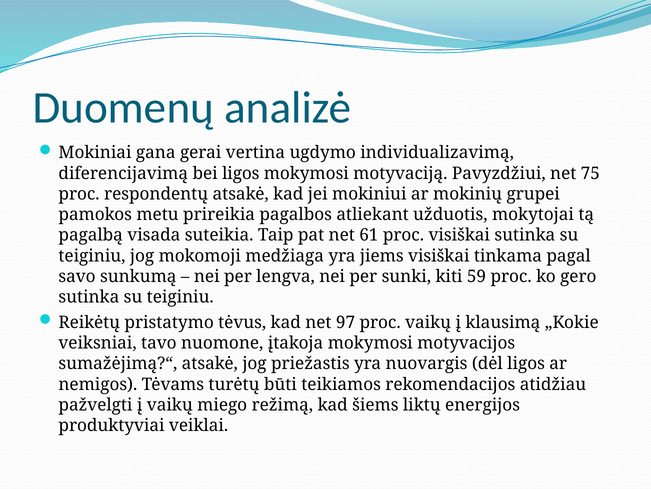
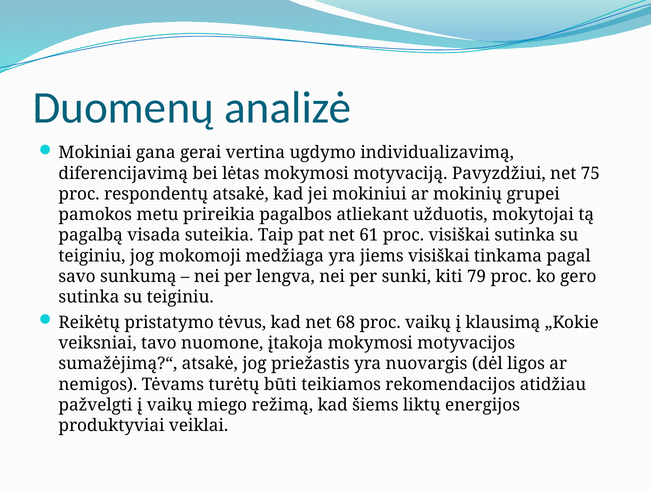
bei ligos: ligos -> lėtas
59: 59 -> 79
97: 97 -> 68
